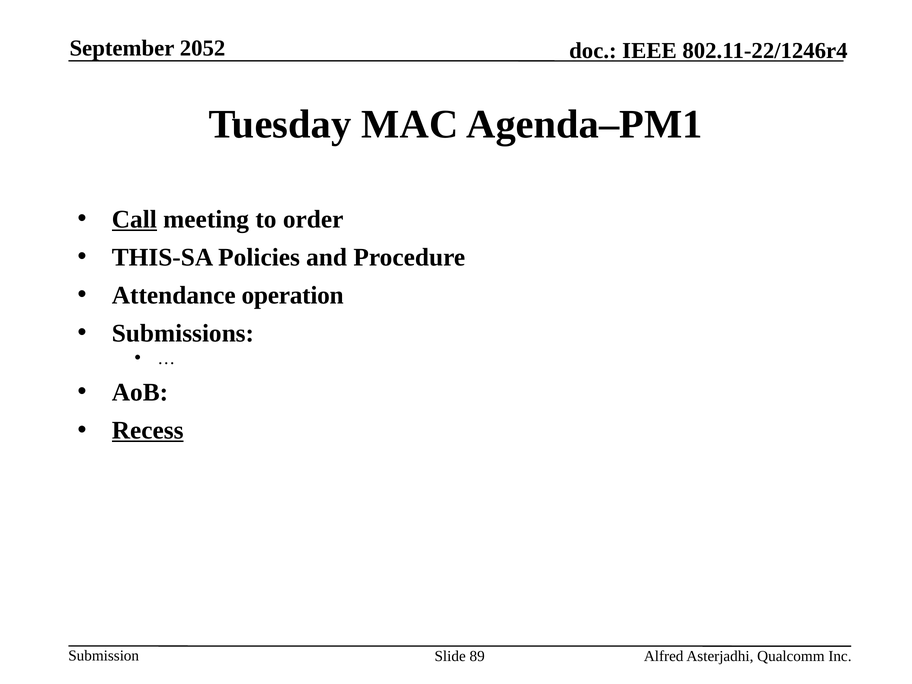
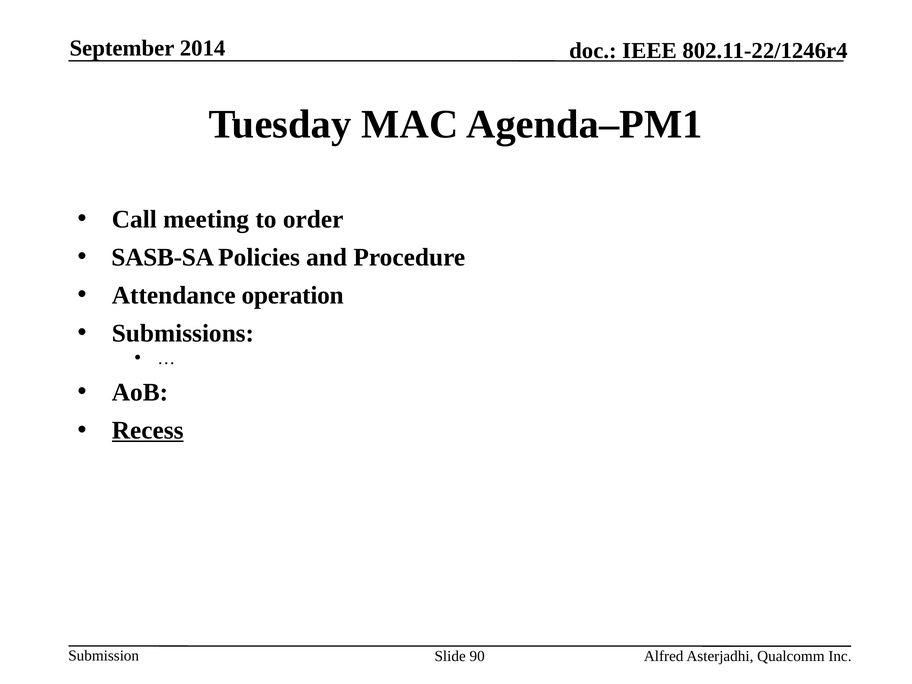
2052: 2052 -> 2014
Call underline: present -> none
THIS-SA: THIS-SA -> SASB-SA
89: 89 -> 90
